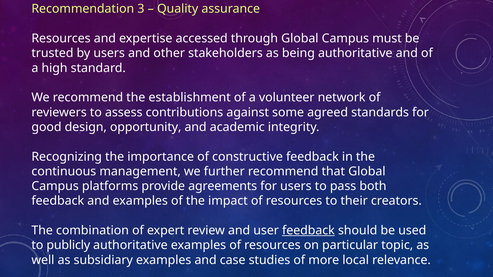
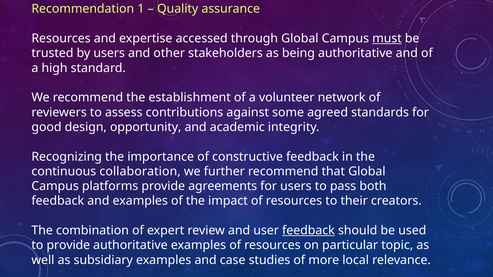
3: 3 -> 1
must underline: none -> present
management: management -> collaboration
to publicly: publicly -> provide
